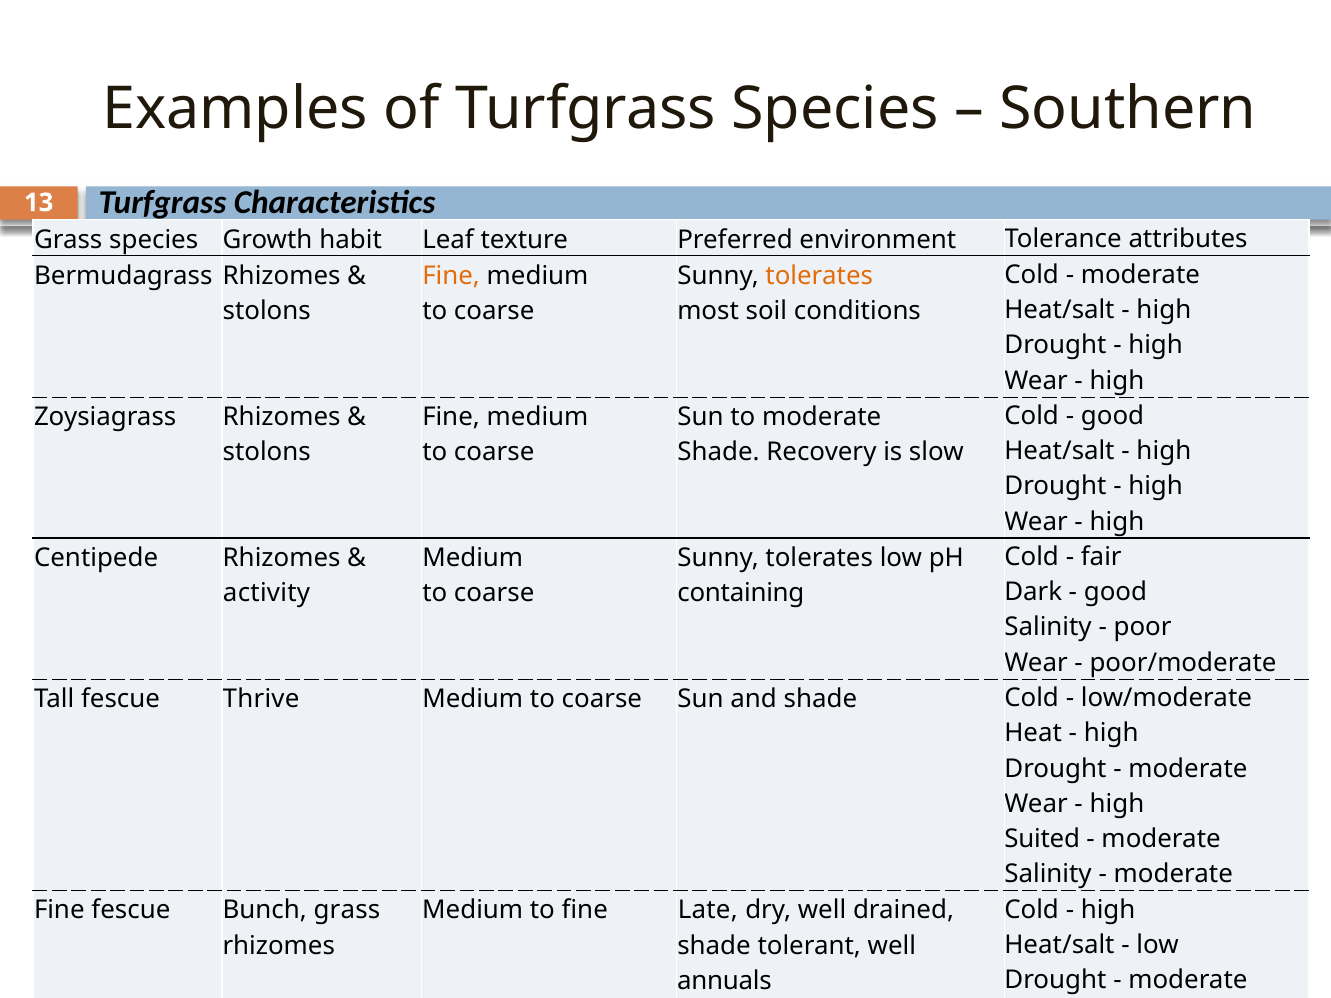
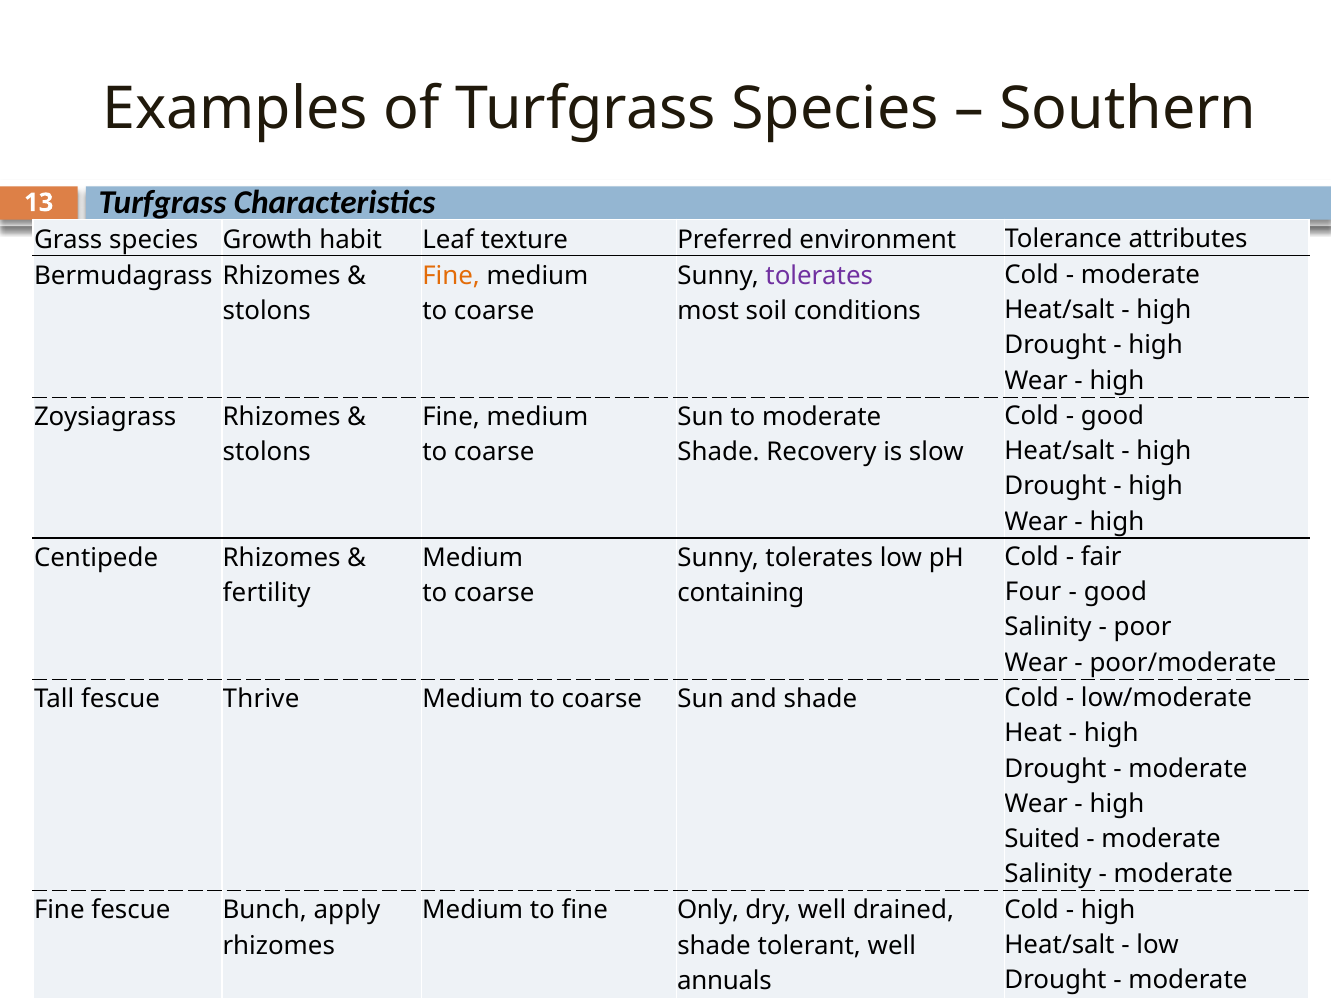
tolerates at (819, 276) colour: orange -> purple
Dark: Dark -> Four
activity: activity -> fertility
Bunch grass: grass -> apply
Late: Late -> Only
